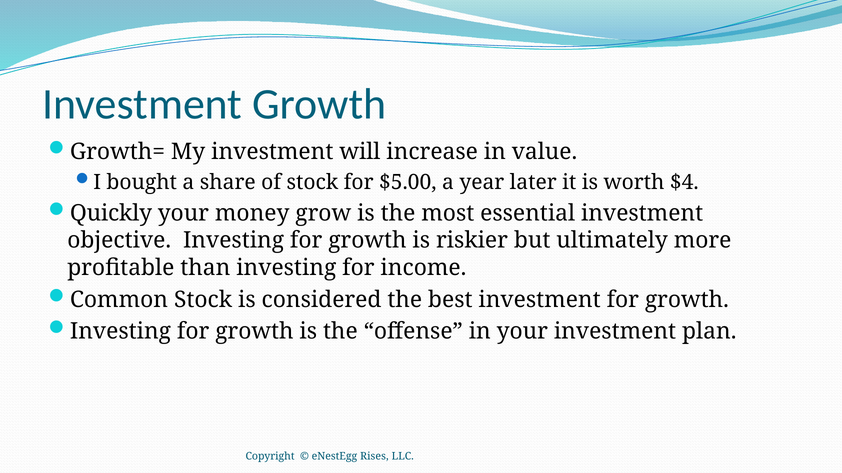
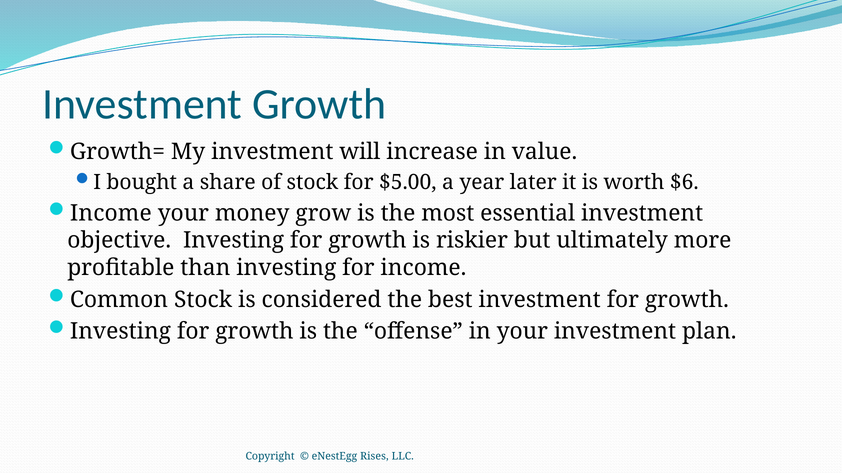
$4: $4 -> $6
Quickly at (111, 213): Quickly -> Income
